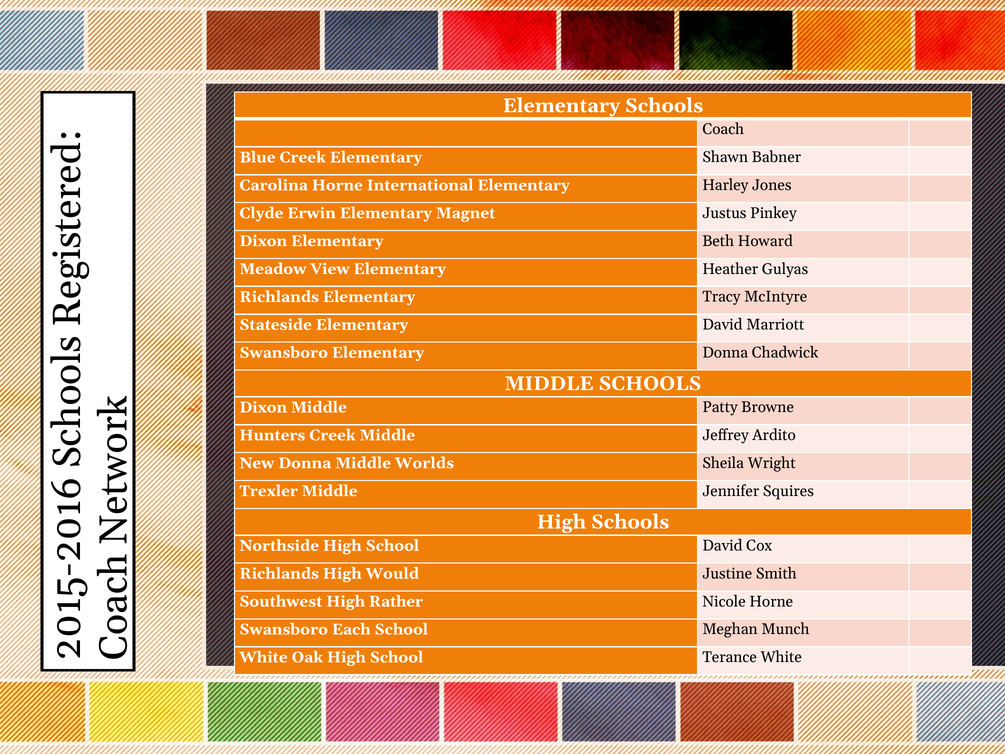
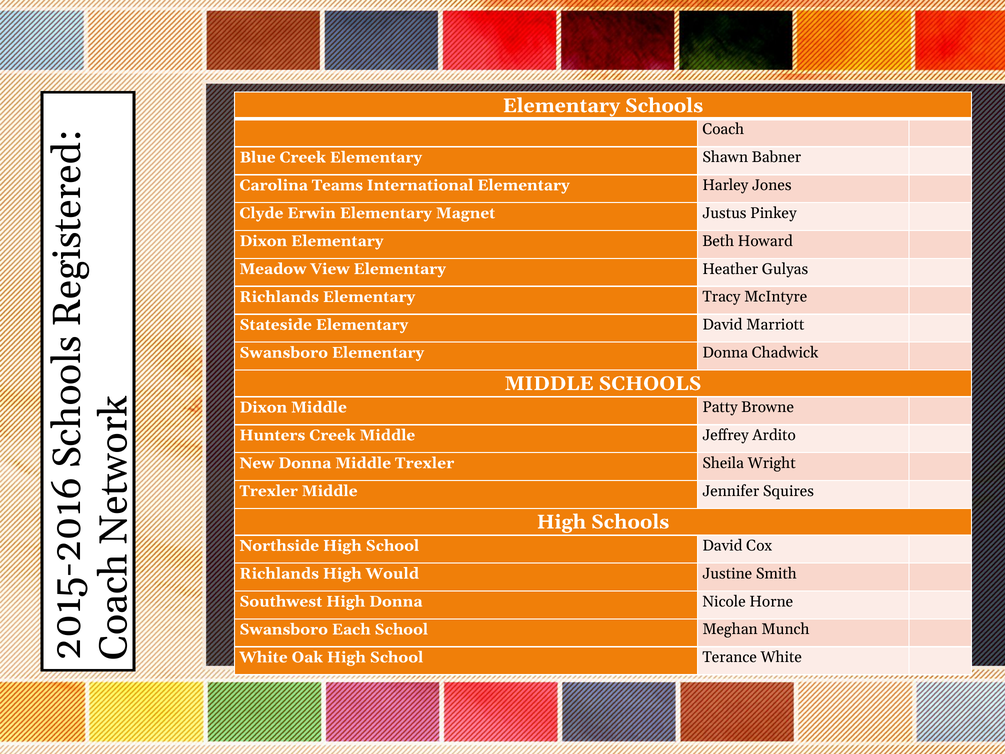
Carolina Horne: Horne -> Teams
Middle Worlds: Worlds -> Trexler
High Rather: Rather -> Donna
